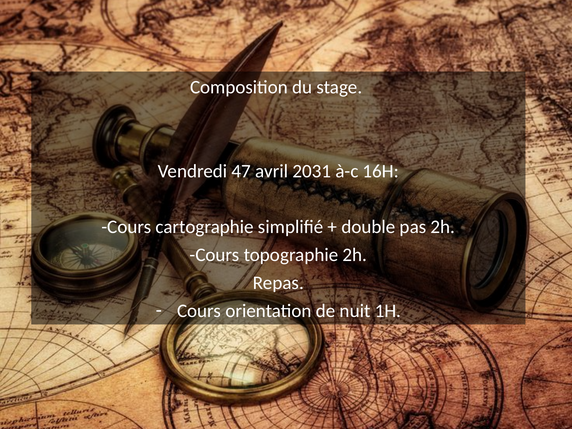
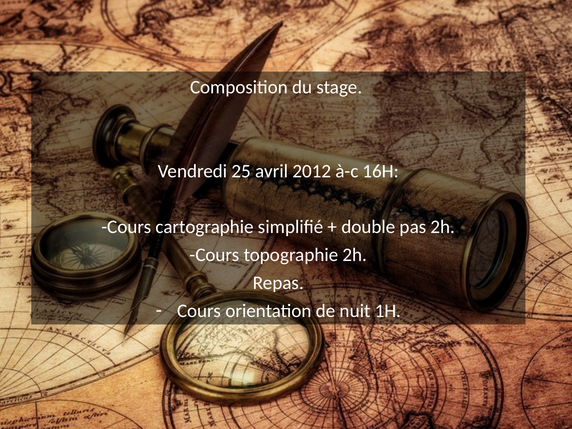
47: 47 -> 25
2031: 2031 -> 2012
